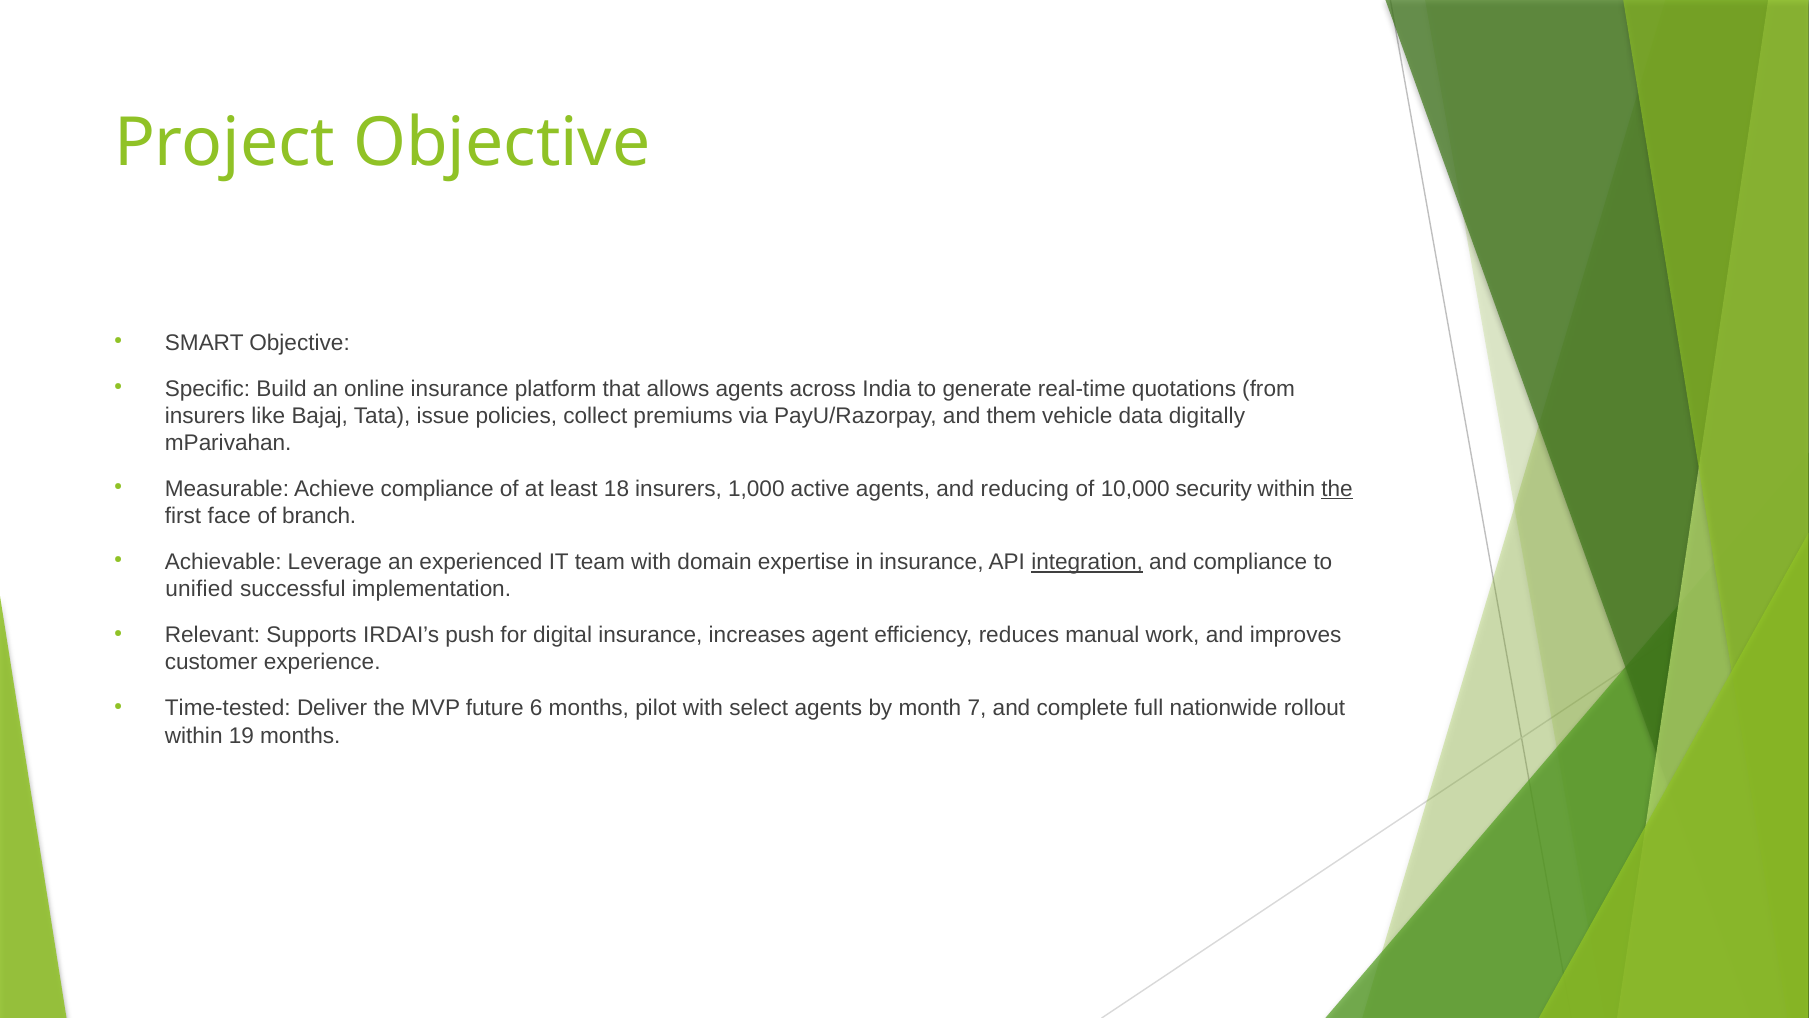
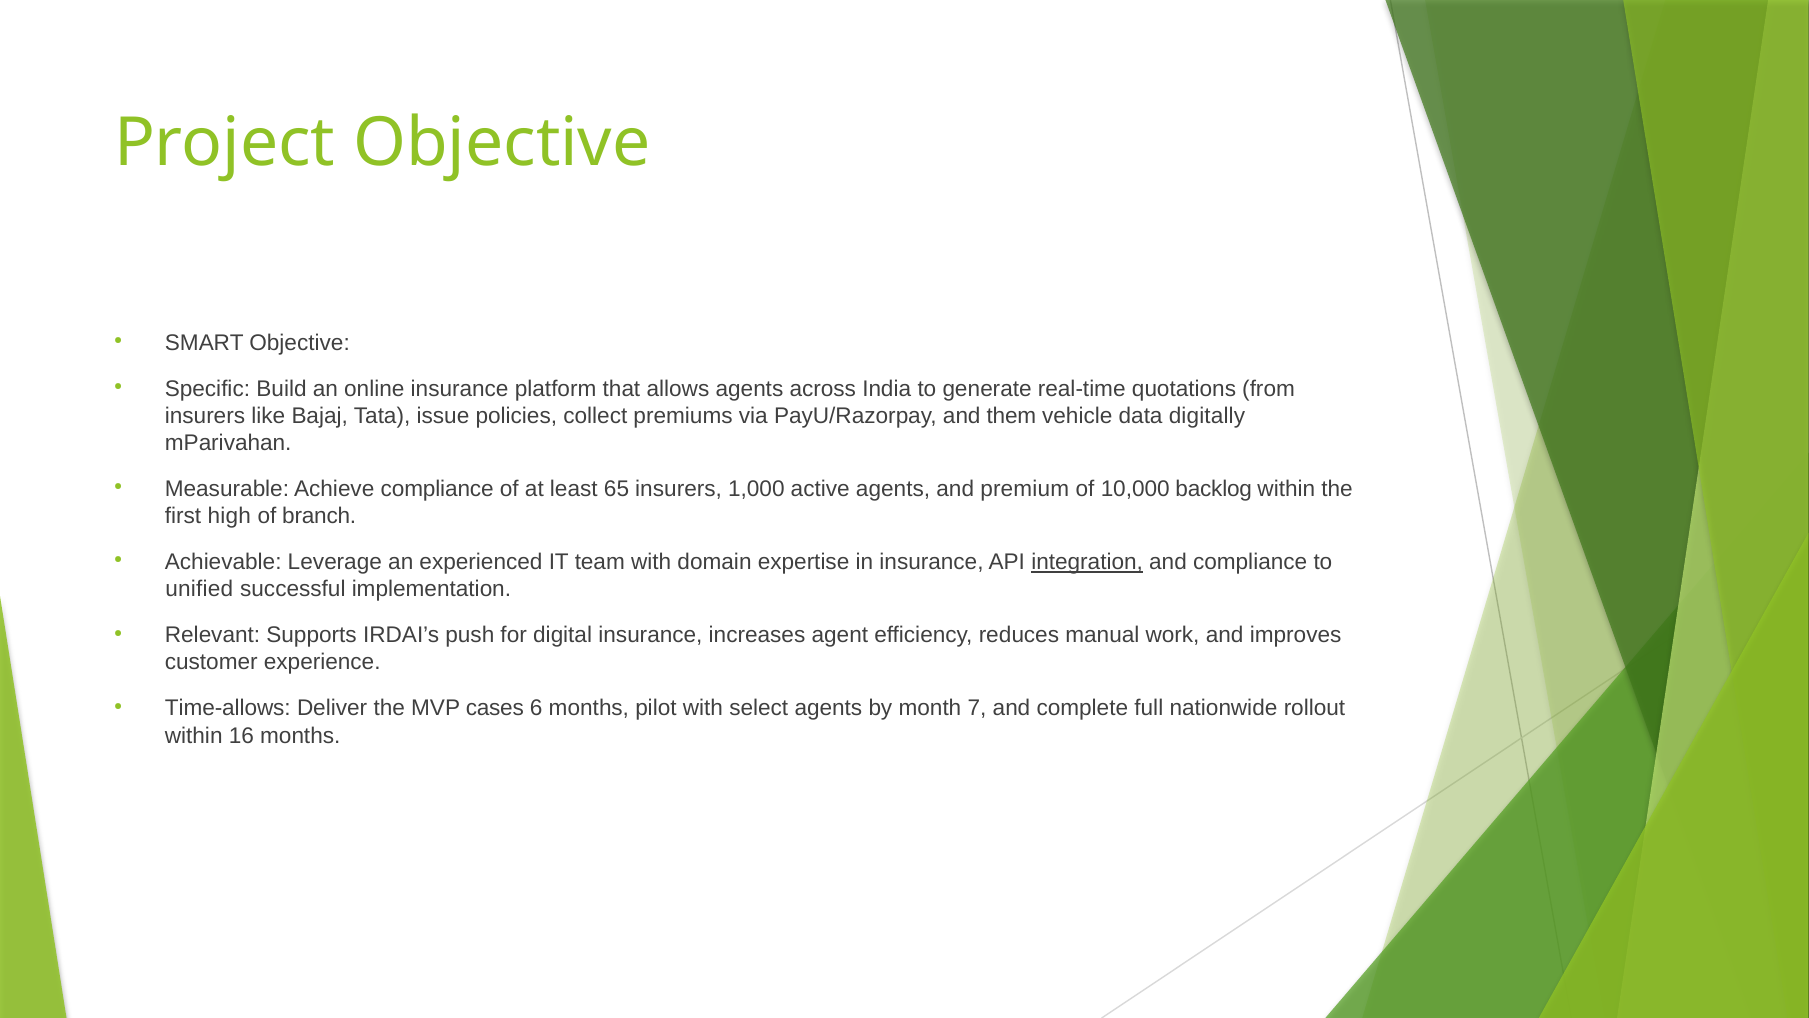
18: 18 -> 65
reducing: reducing -> premium
security: security -> backlog
the at (1337, 489) underline: present -> none
face: face -> high
Time-tested: Time-tested -> Time-allows
future: future -> cases
19: 19 -> 16
